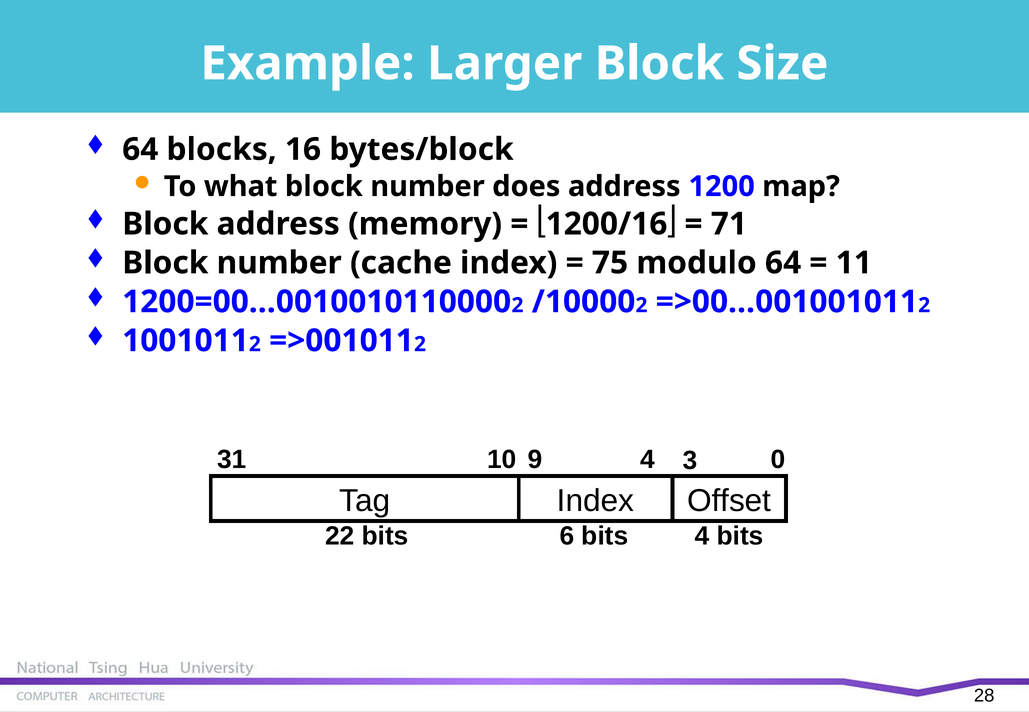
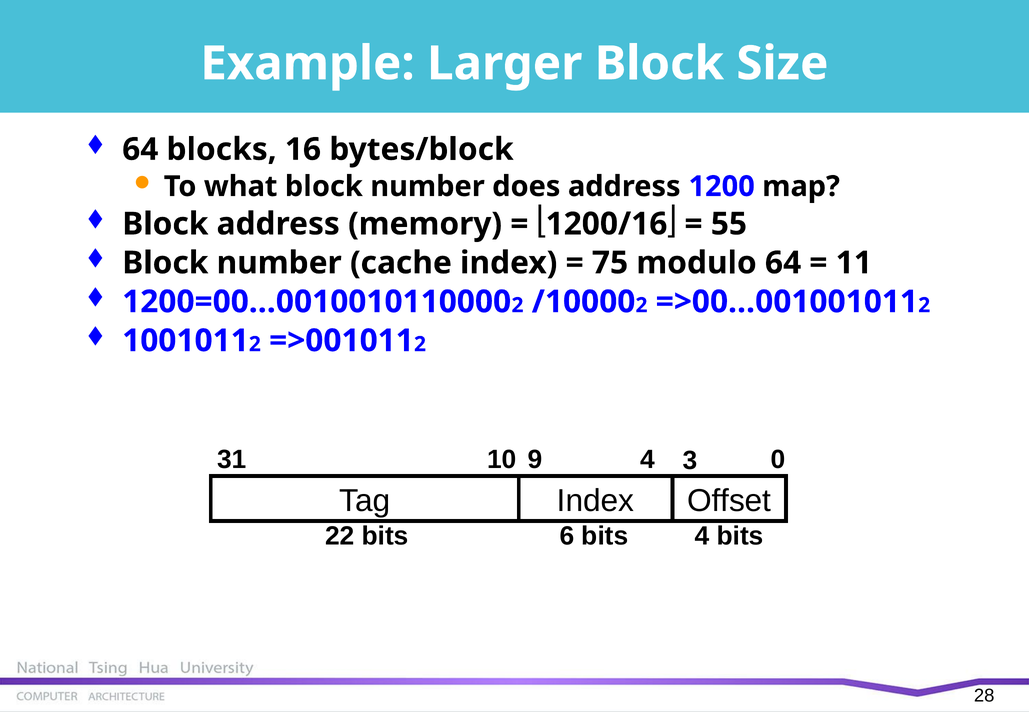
71: 71 -> 55
